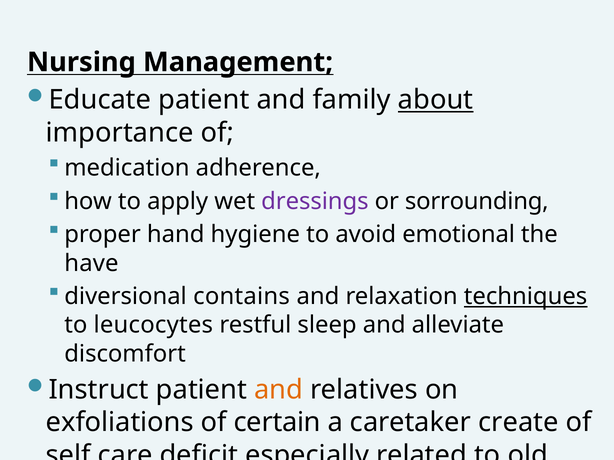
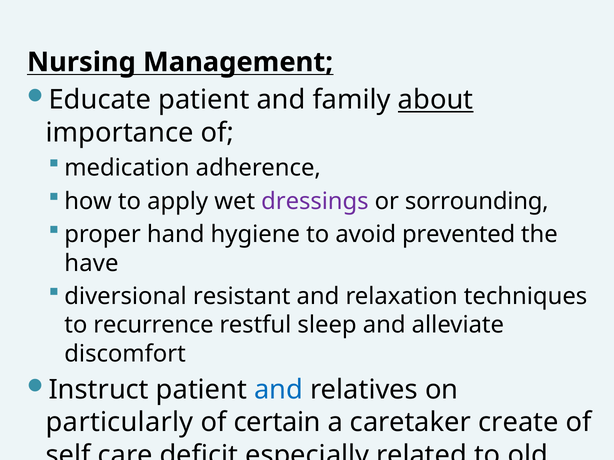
emotional: emotional -> prevented
contains: contains -> resistant
techniques underline: present -> none
leucocytes: leucocytes -> recurrence
and at (279, 390) colour: orange -> blue
exfoliations: exfoliations -> particularly
